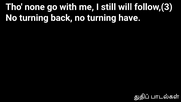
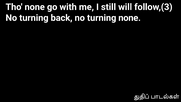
turning have: have -> none
